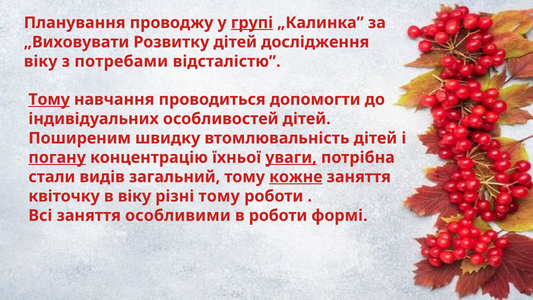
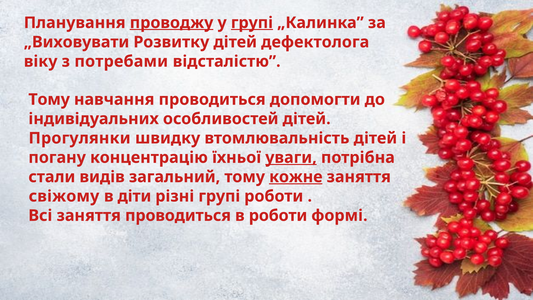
проводжу underline: none -> present
дослідження: дослідження -> дефектолога
Тому at (49, 99) underline: present -> none
Поширеним: Поширеним -> Прогулянки
погану underline: present -> none
квіточку: квіточку -> свіжому
в віку: віку -> діти
різні тому: тому -> групі
заняття особливими: особливими -> проводиться
